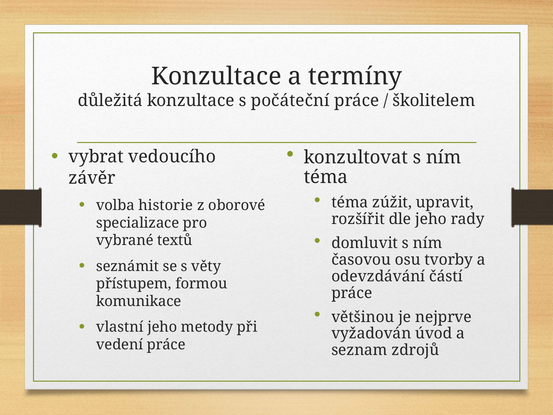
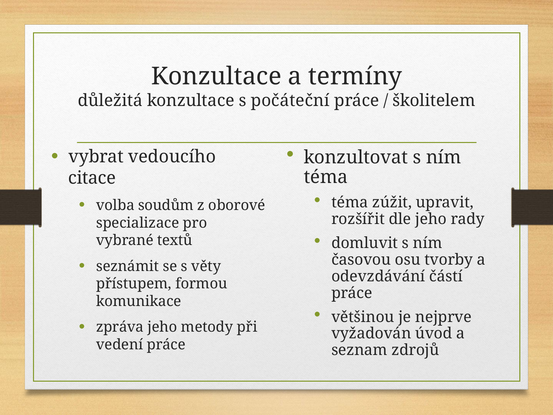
závěr: závěr -> citace
historie: historie -> soudům
vlastní: vlastní -> zpráva
